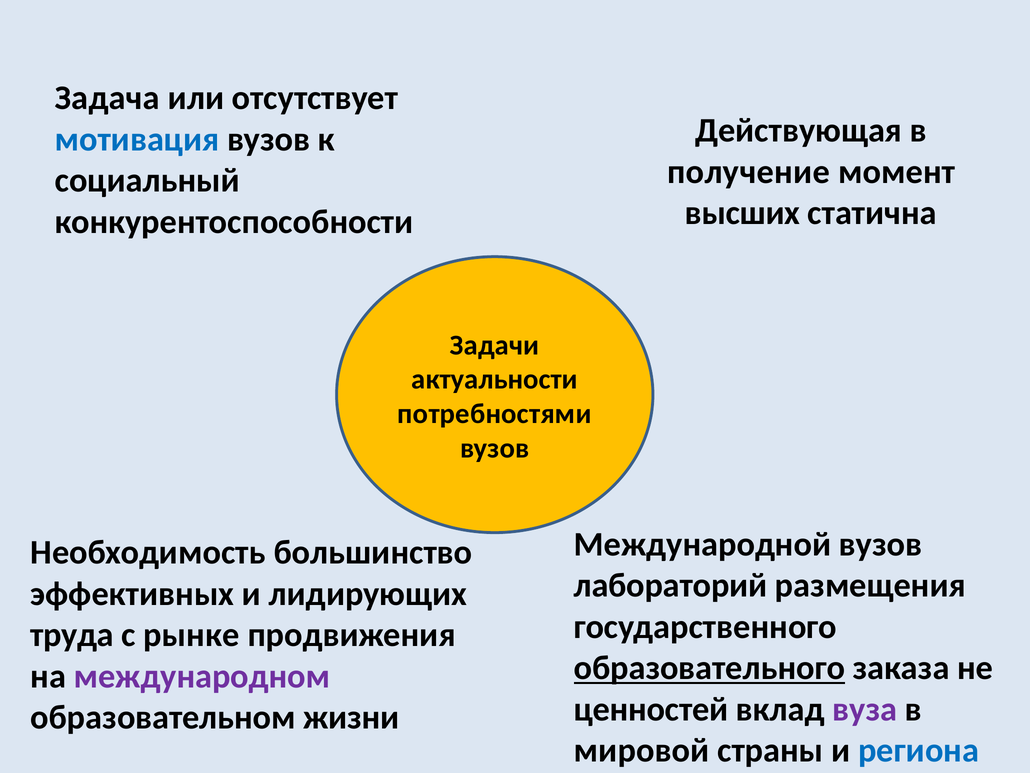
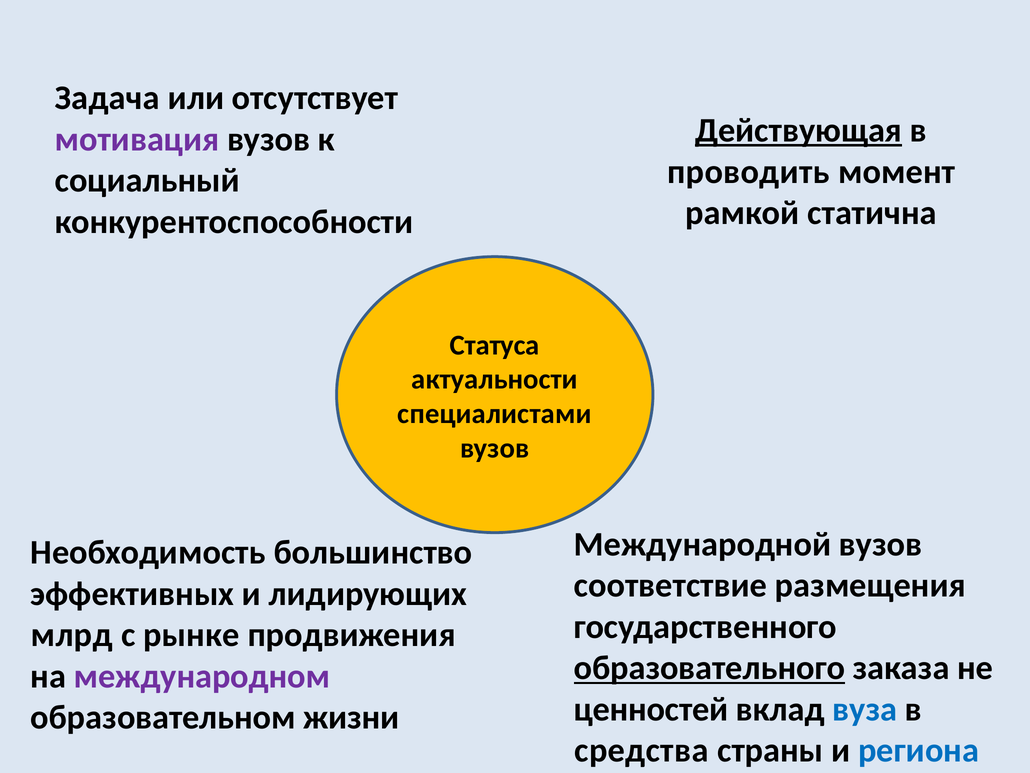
Действующая underline: none -> present
мотивация colour: blue -> purple
получение: получение -> проводить
высших: высших -> рамкой
Задачи: Задачи -> Статуса
потребностями: потребностями -> специалистами
лабораторий: лабораторий -> соответствие
труда: труда -> млрд
вуза colour: purple -> blue
мировой: мировой -> средства
